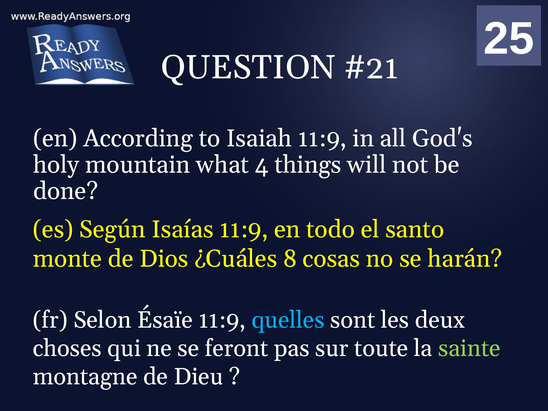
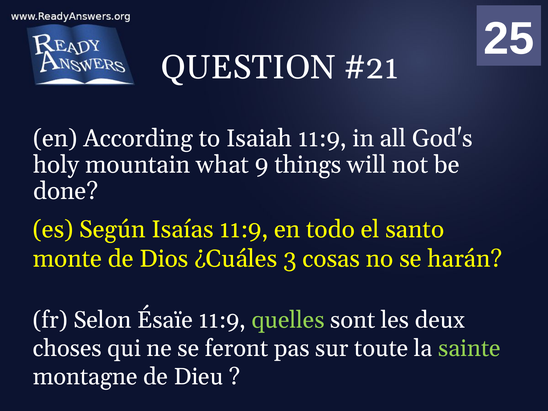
4: 4 -> 9
8: 8 -> 3
quelles colour: light blue -> light green
